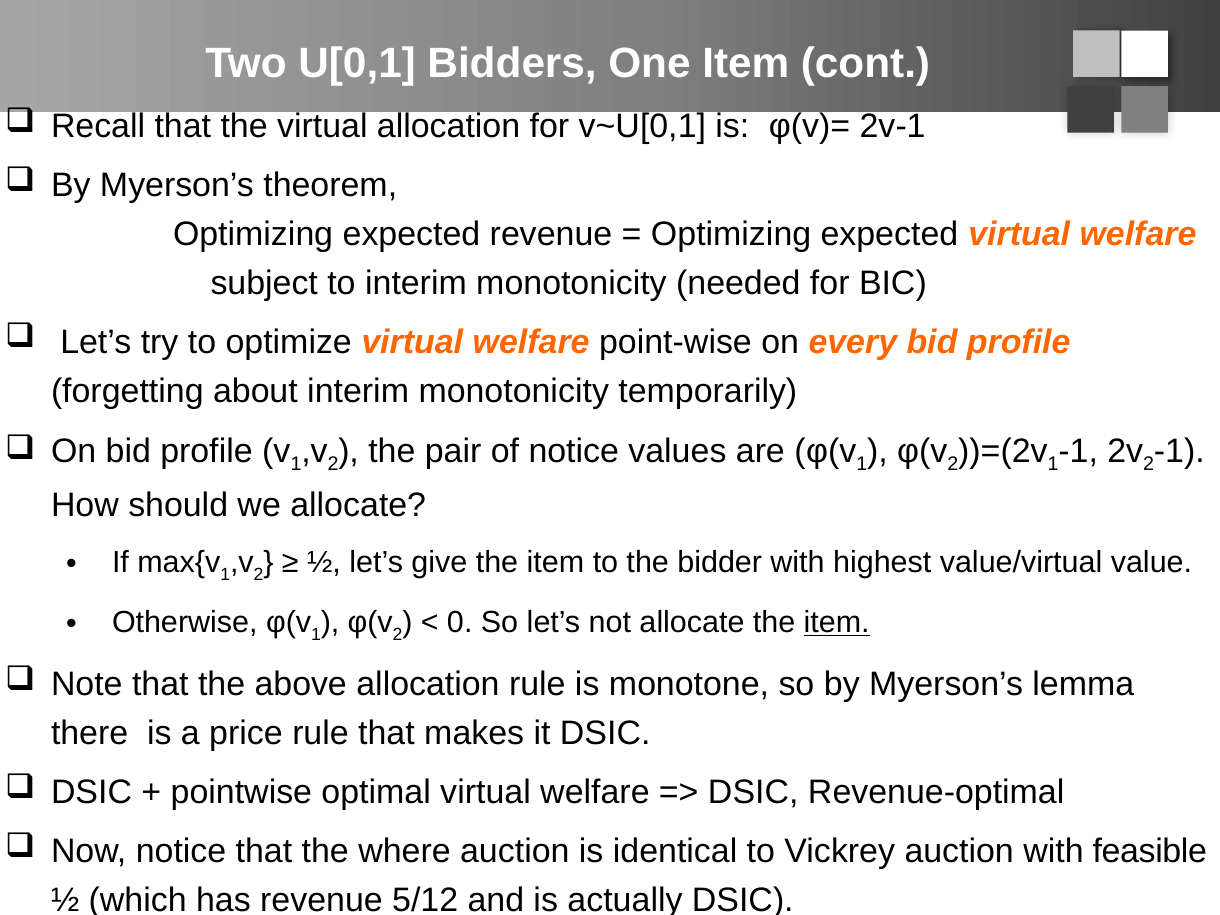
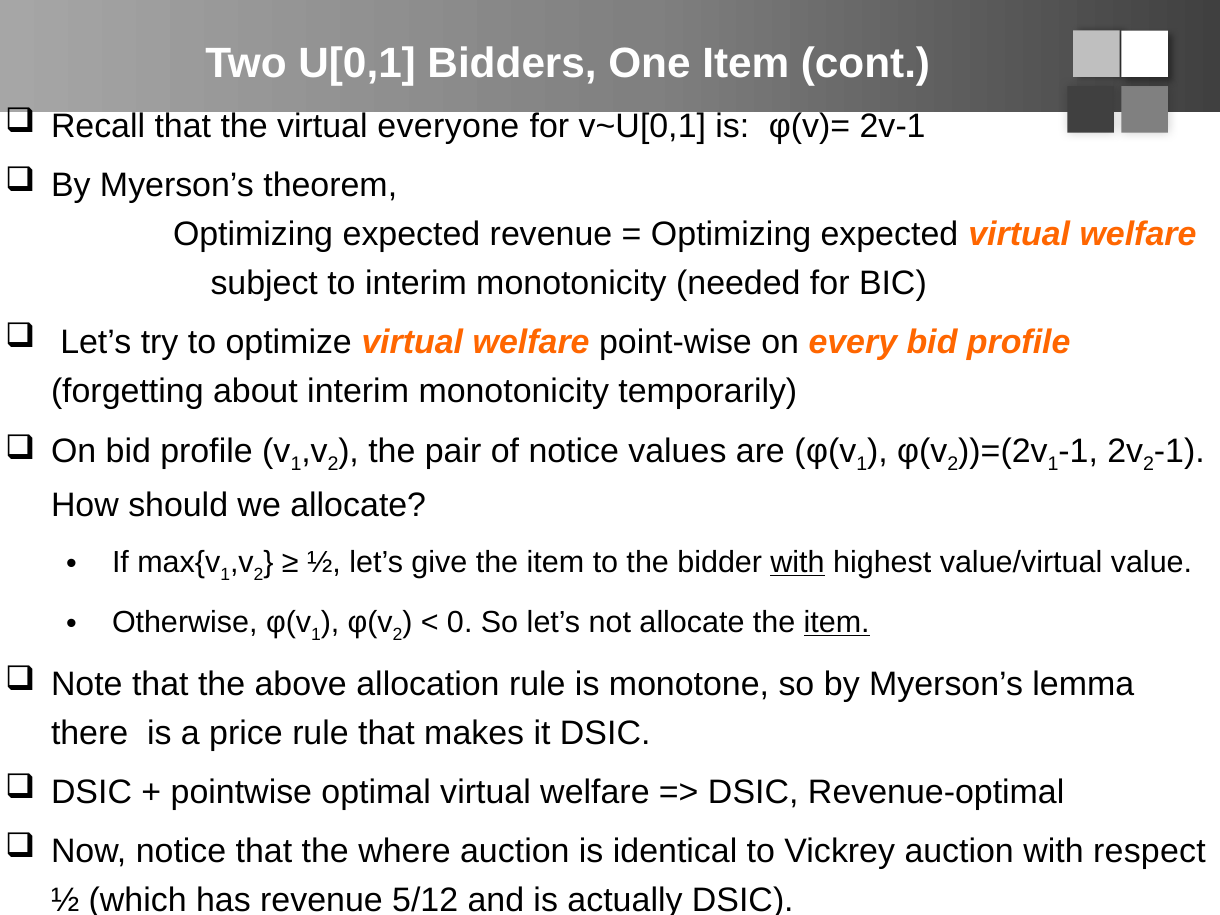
virtual allocation: allocation -> everyone
with at (798, 562) underline: none -> present
feasible: feasible -> respect
